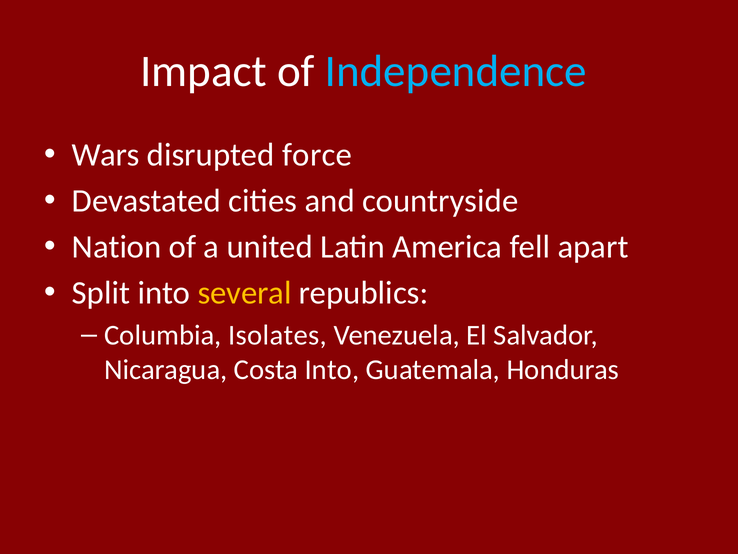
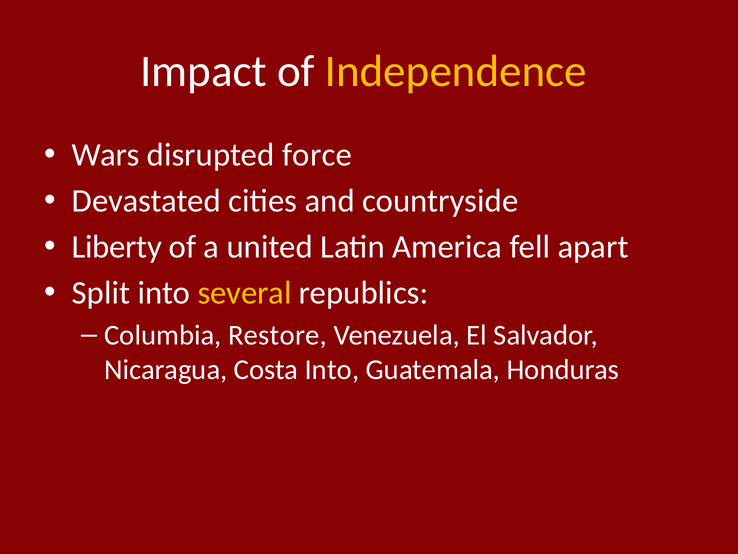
Independence colour: light blue -> yellow
Nation: Nation -> Liberty
Isolates: Isolates -> Restore
